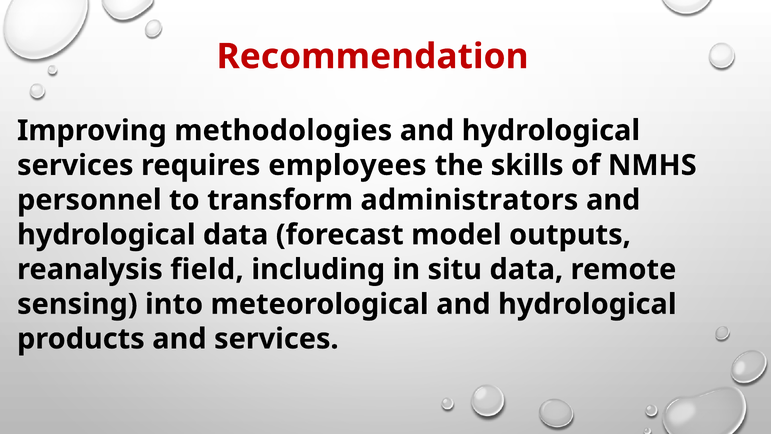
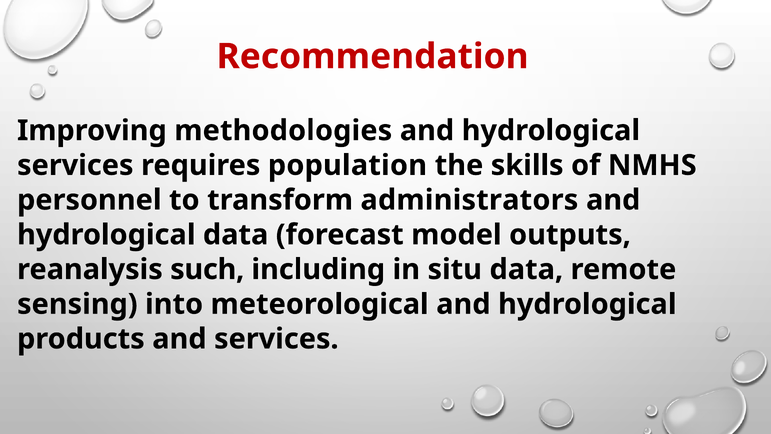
employees: employees -> population
field: field -> such
